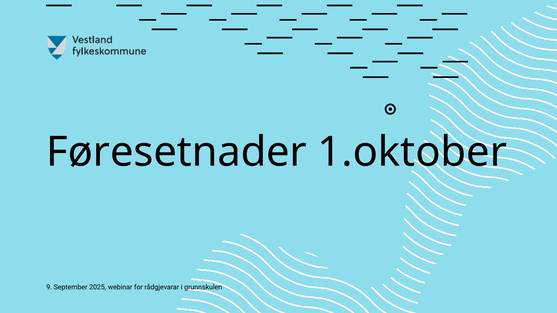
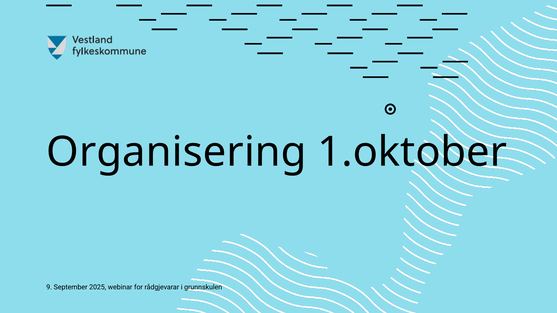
Føresetnader: Føresetnader -> Organisering
